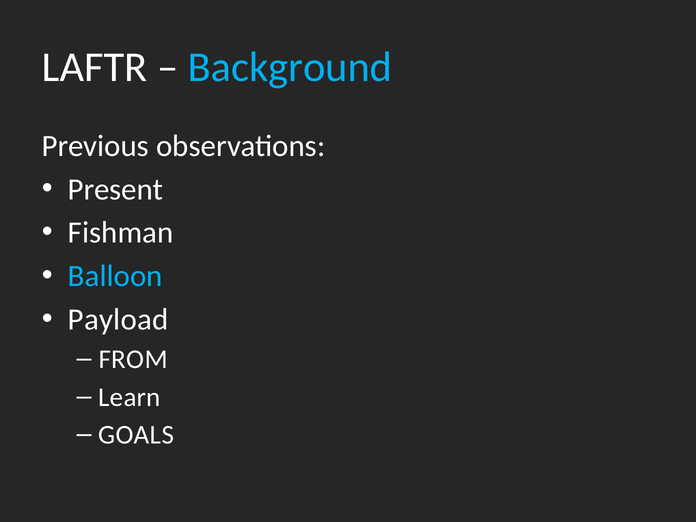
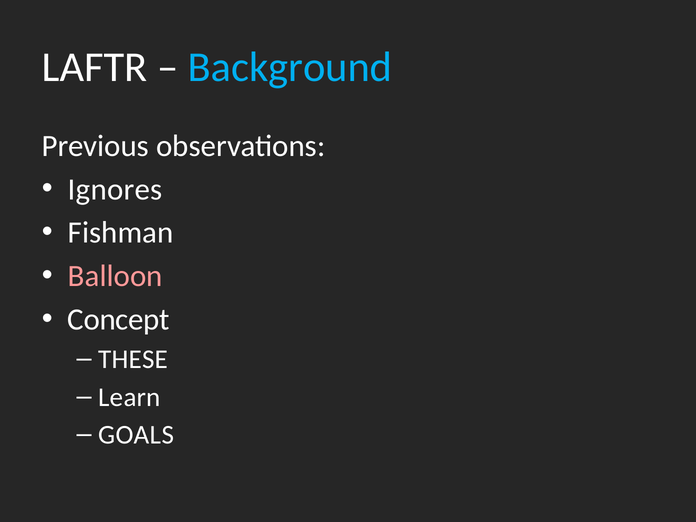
Present: Present -> Ignores
Balloon colour: light blue -> pink
Payload: Payload -> Concept
FROM: FROM -> THESE
